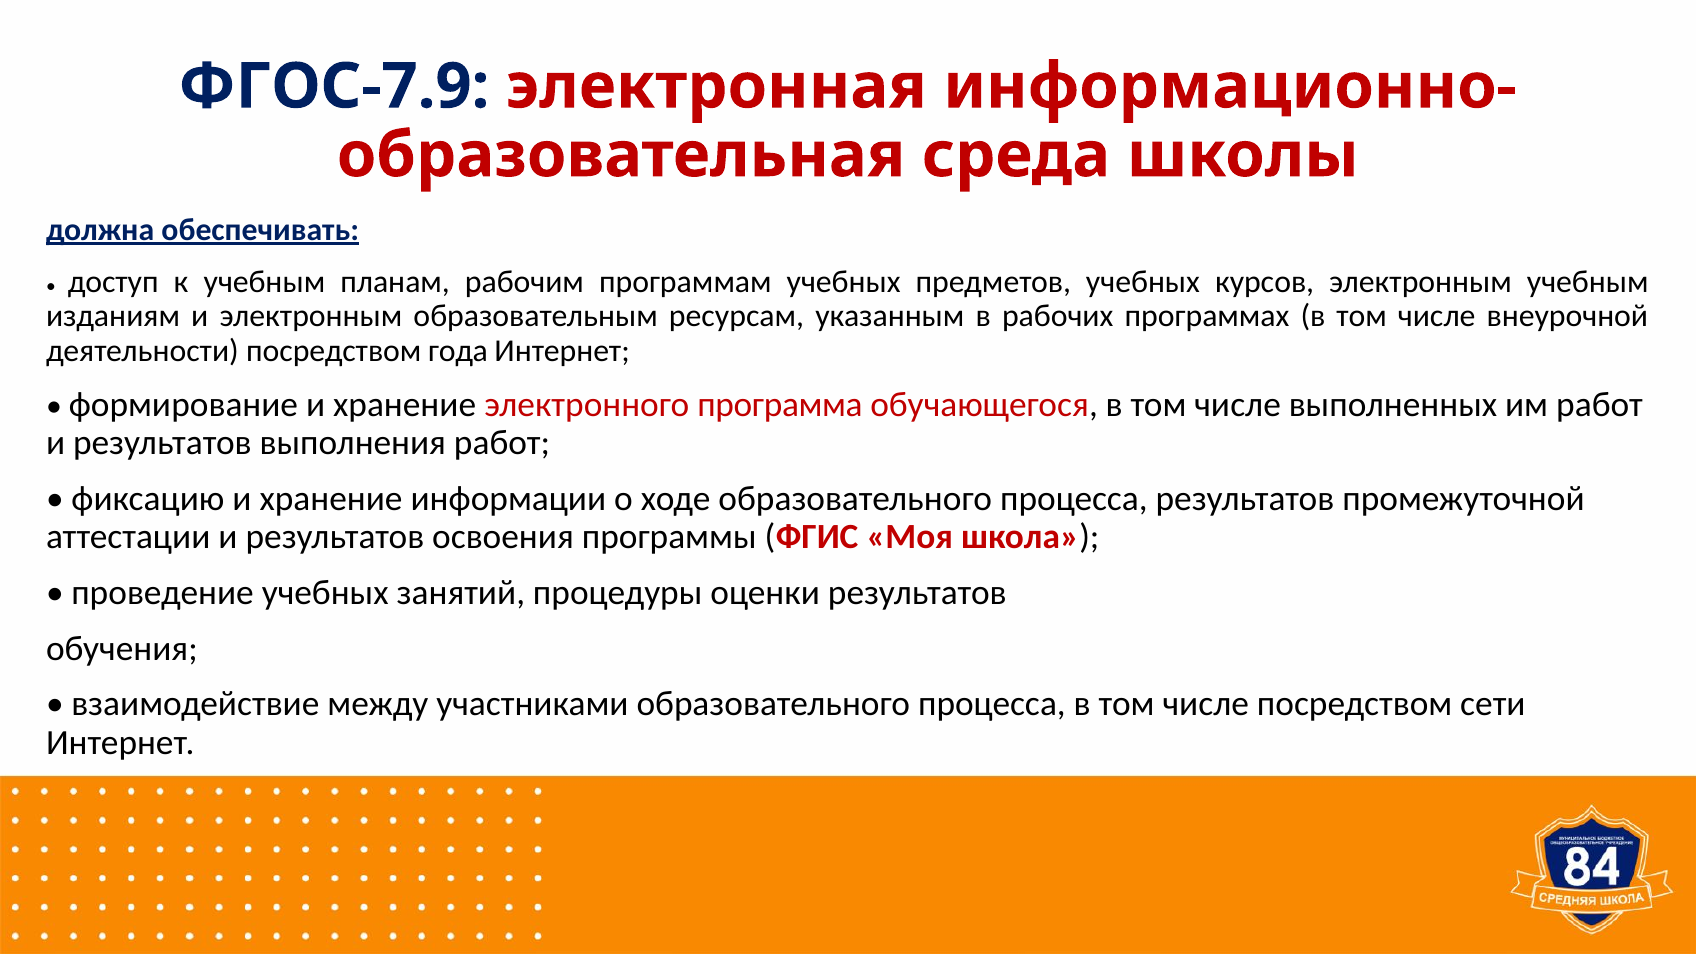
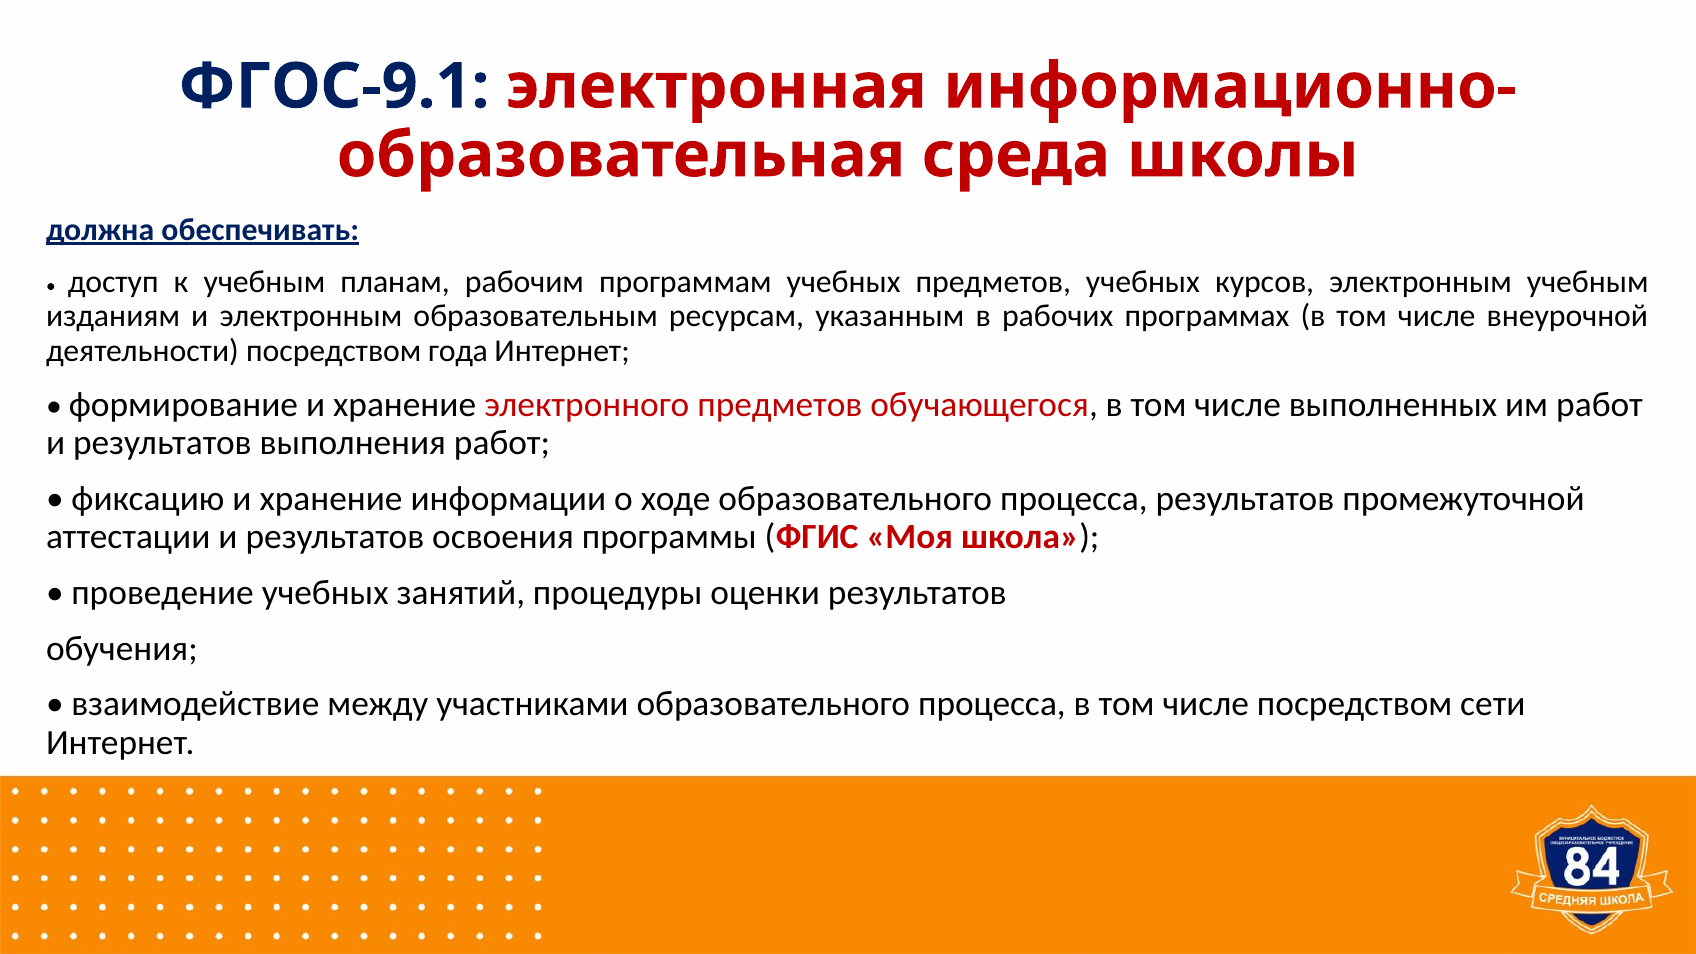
ФГОС-7.9: ФГОС-7.9 -> ФГОС-9.1
электронного программа: программа -> предметов
